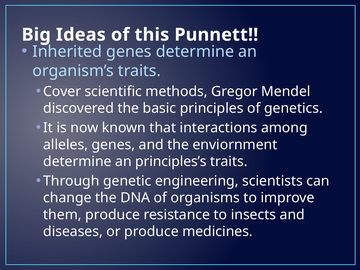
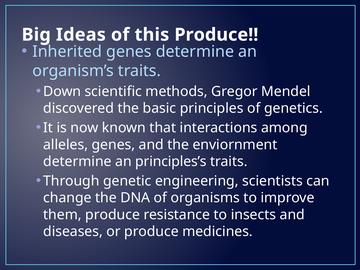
this Punnett: Punnett -> Produce
Cover: Cover -> Down
